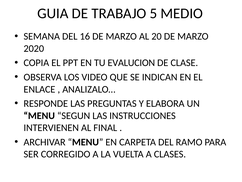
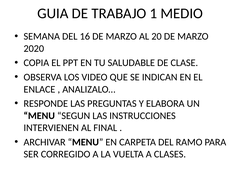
5: 5 -> 1
EVALUCION: EVALUCION -> SALUDABLE
